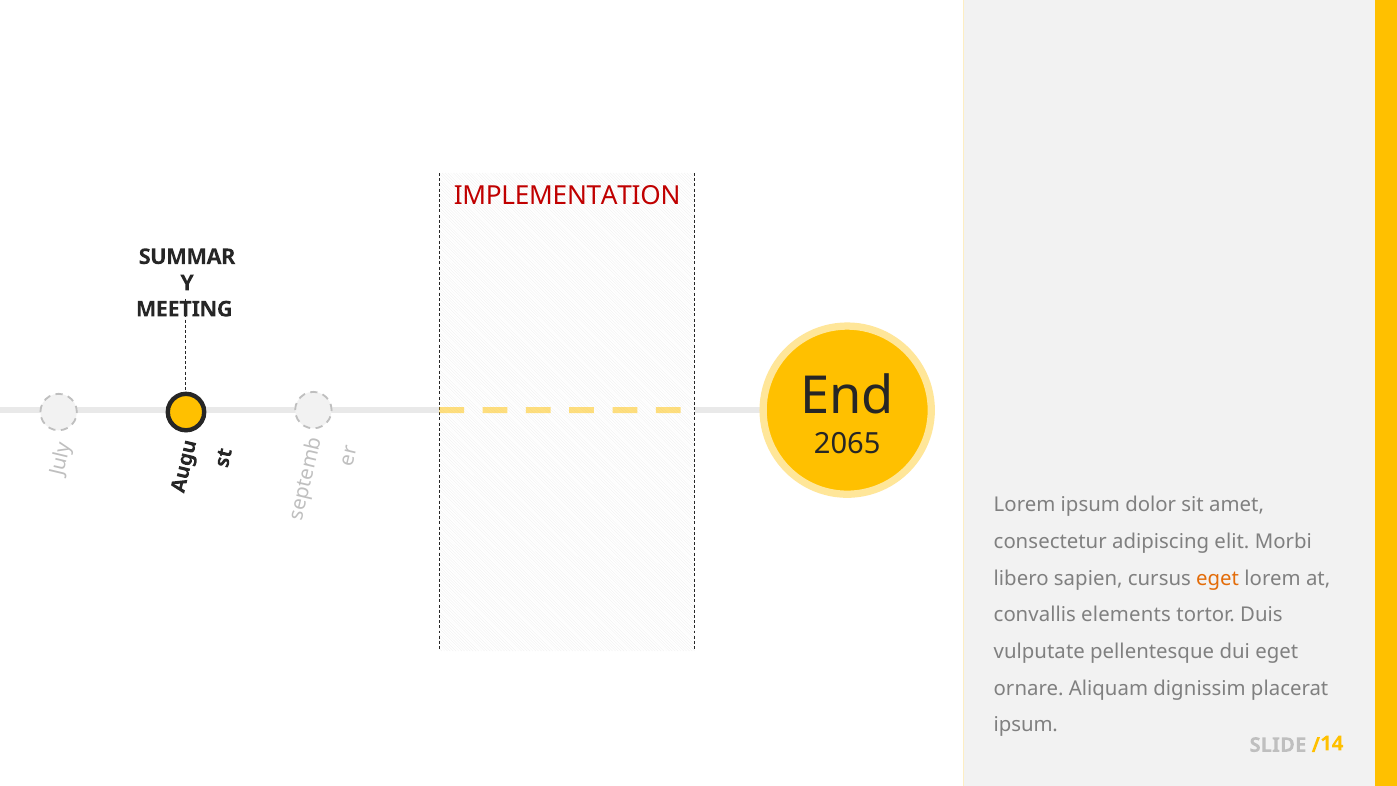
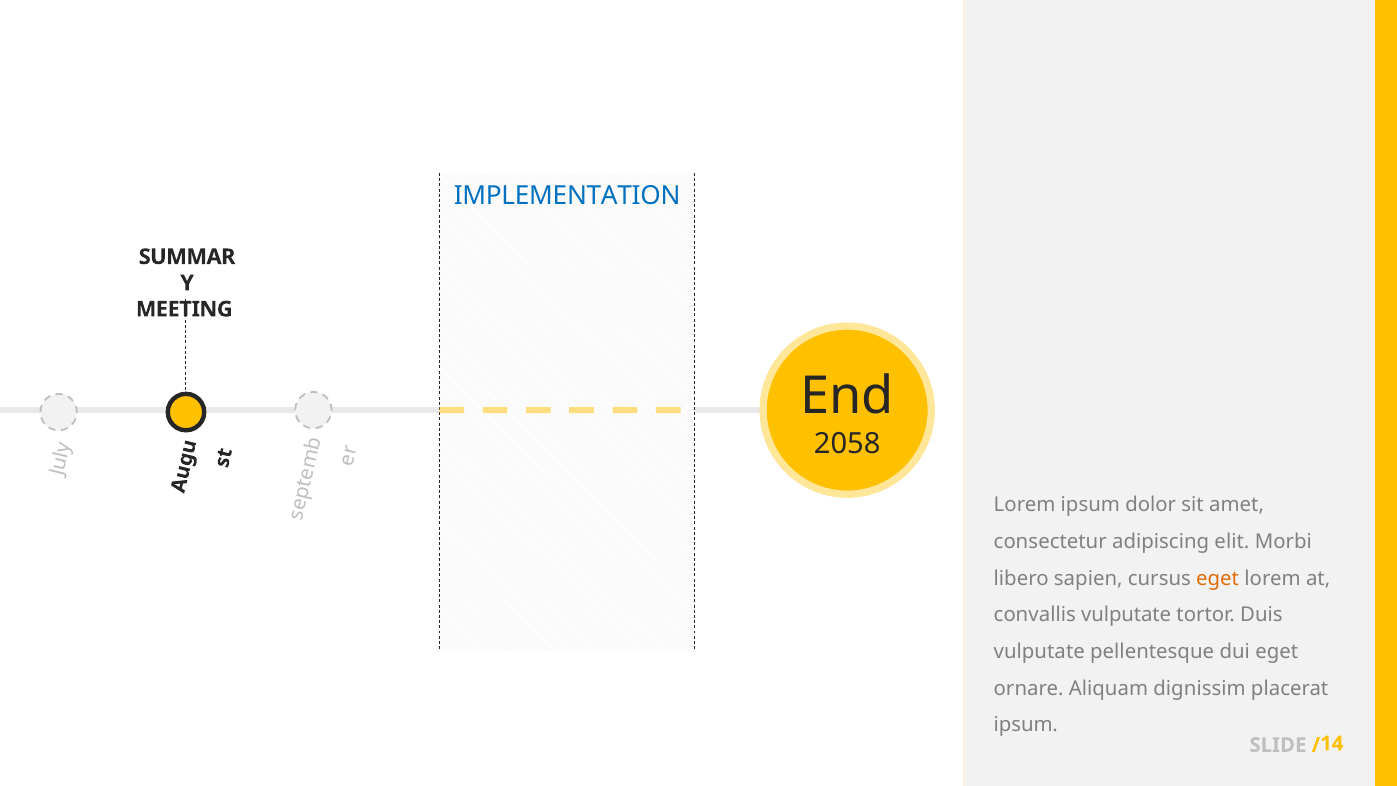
IMPLEMENTATION colour: red -> blue
2065: 2065 -> 2058
convallis elements: elements -> vulputate
